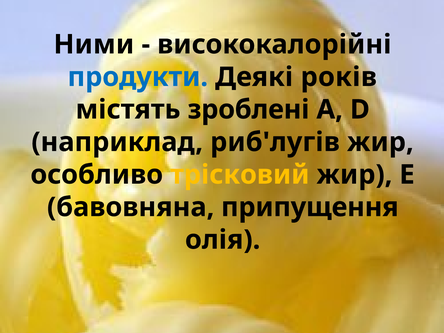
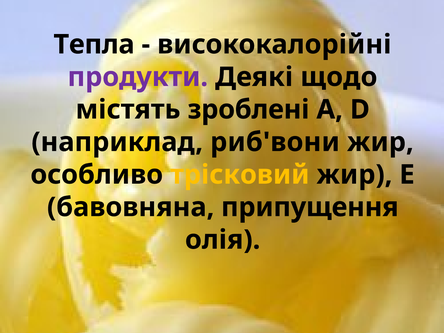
Ними: Ними -> Тепла
продукти colour: blue -> purple
років: років -> щодо
риб'лугів: риб'лугів -> риб'вони
